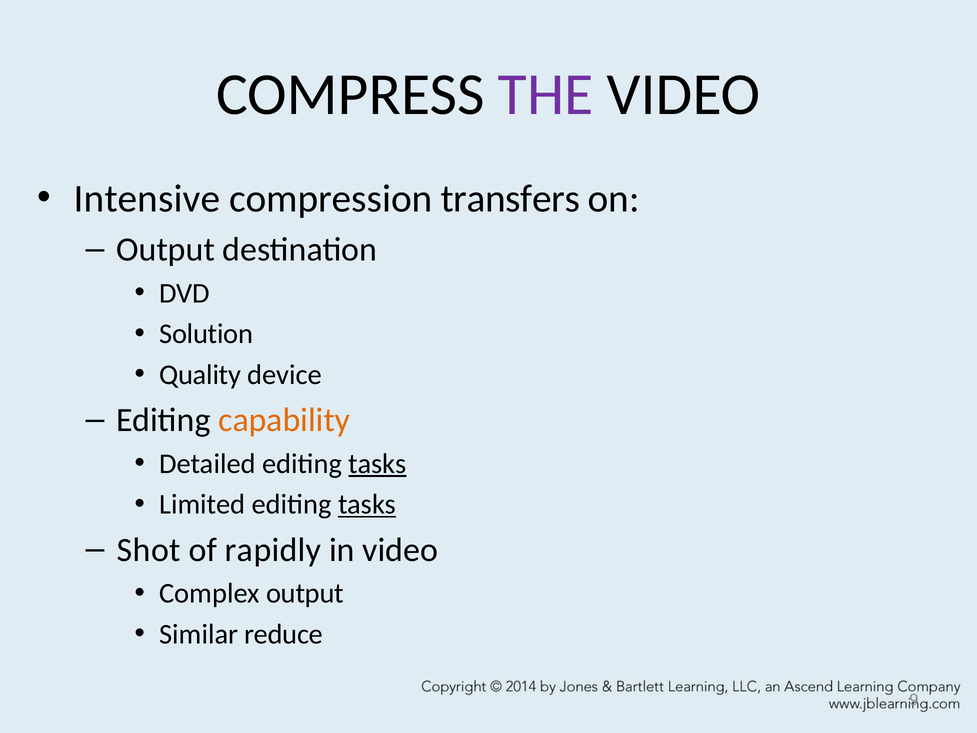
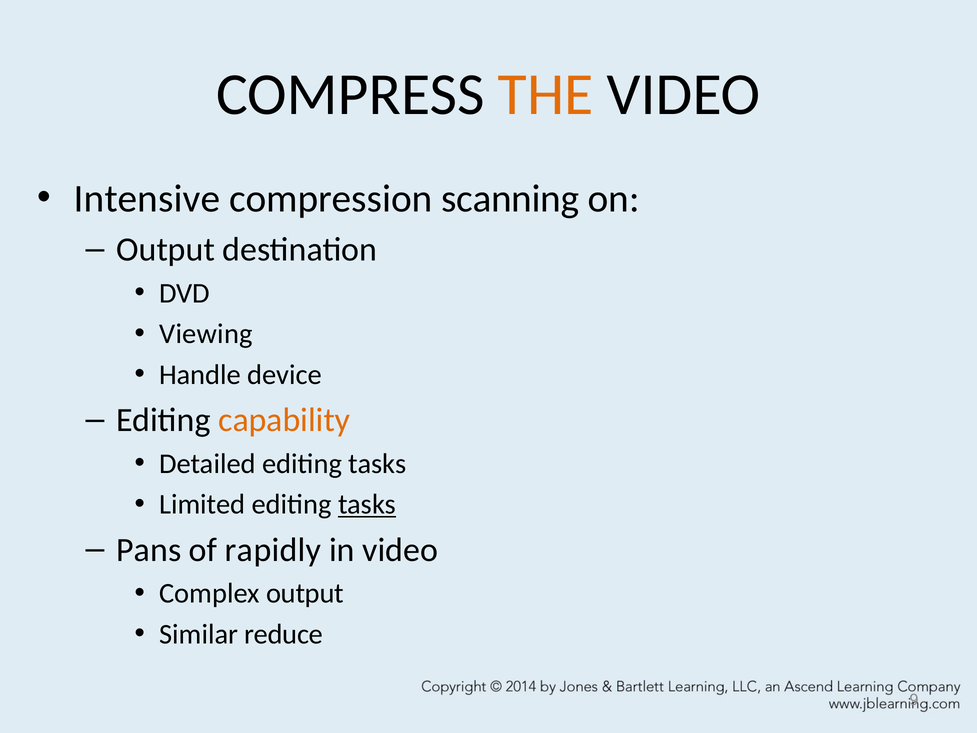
THE colour: purple -> orange
transfers: transfers -> scanning
Solution: Solution -> Viewing
Quality: Quality -> Handle
tasks at (377, 464) underline: present -> none
Shot: Shot -> Pans
